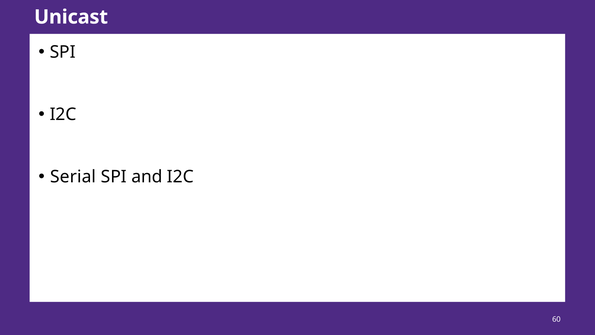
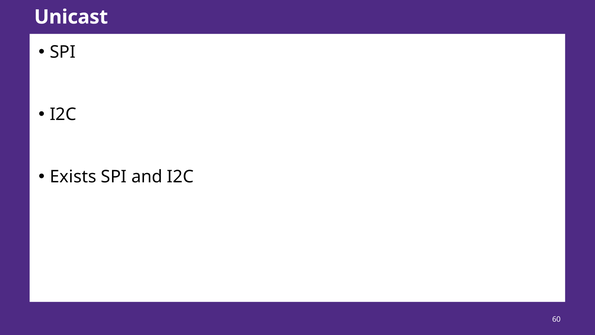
Serial: Serial -> Exists
